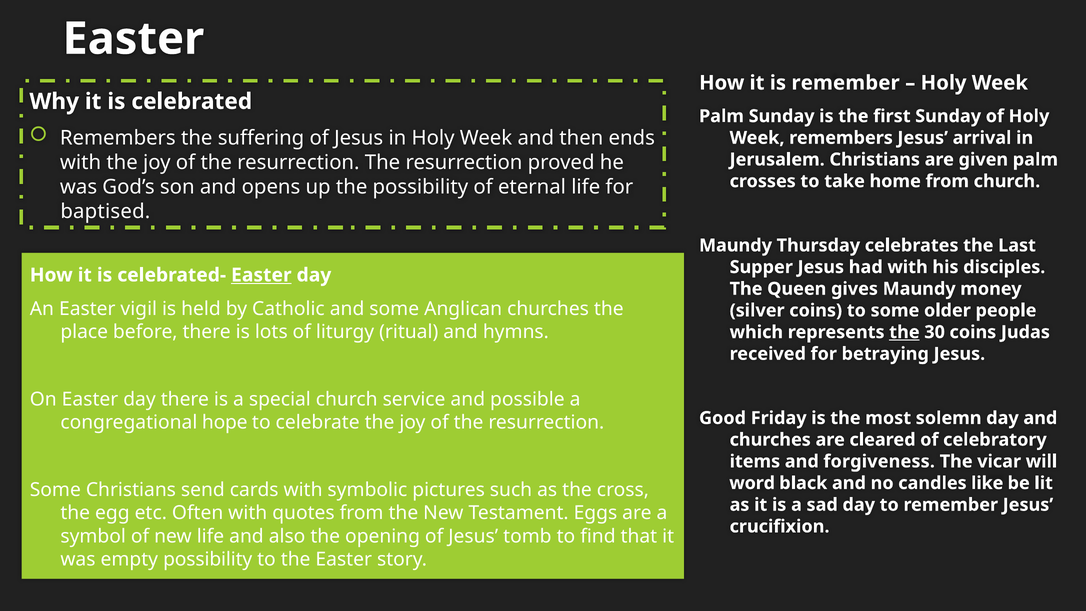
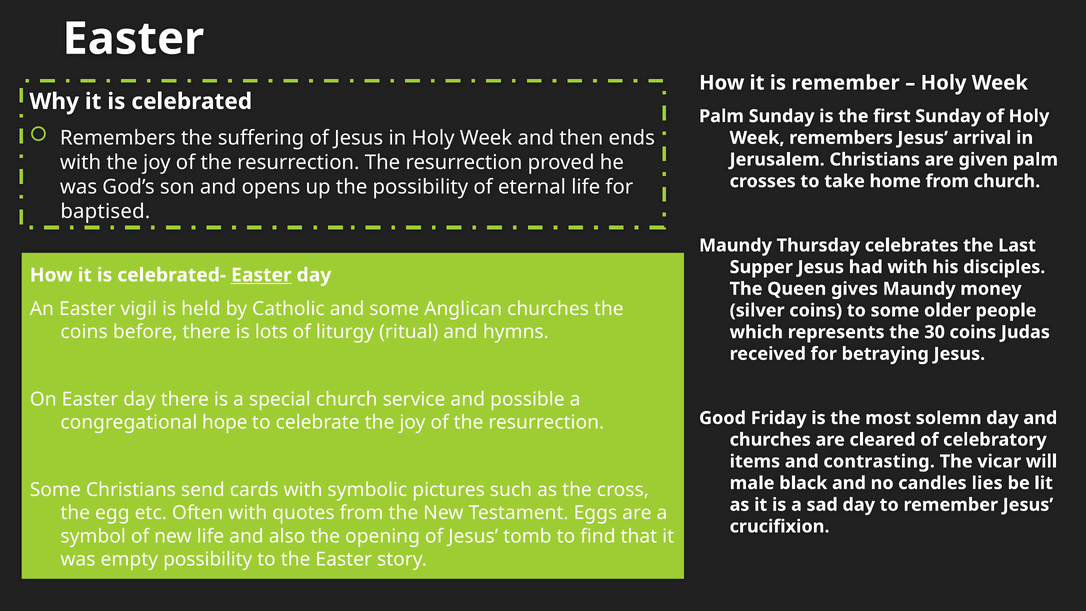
place at (84, 332): place -> coins
the at (904, 332) underline: present -> none
forgiveness: forgiveness -> contrasting
word: word -> male
like: like -> lies
